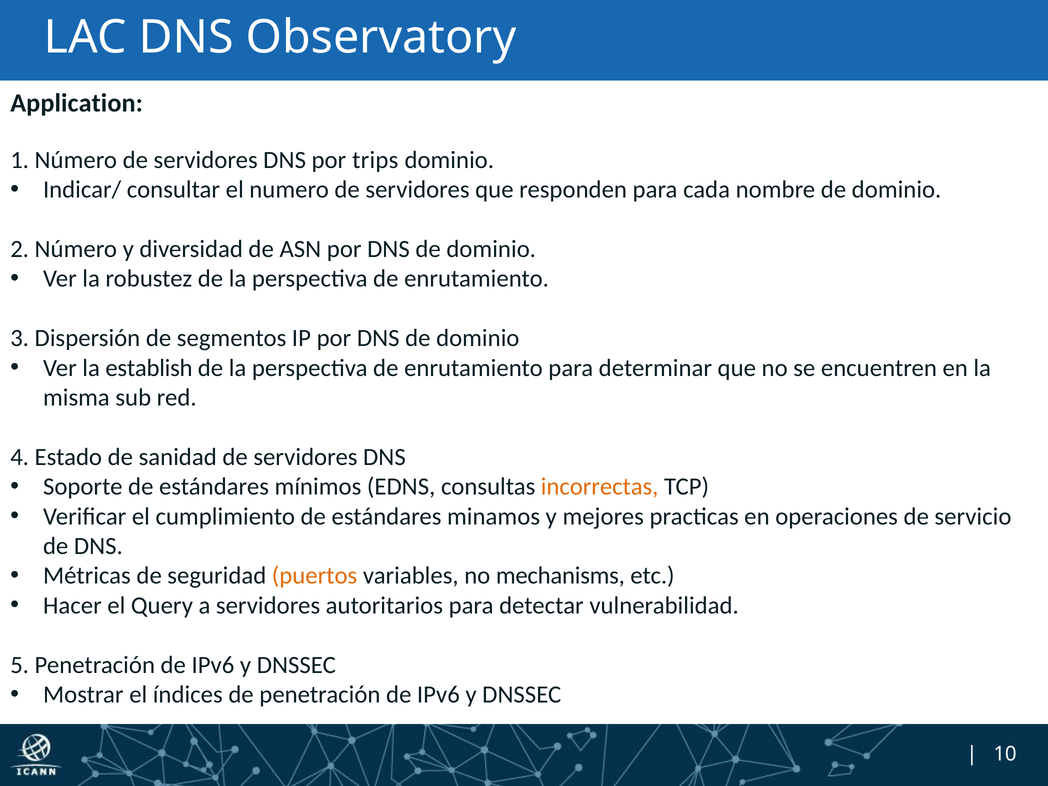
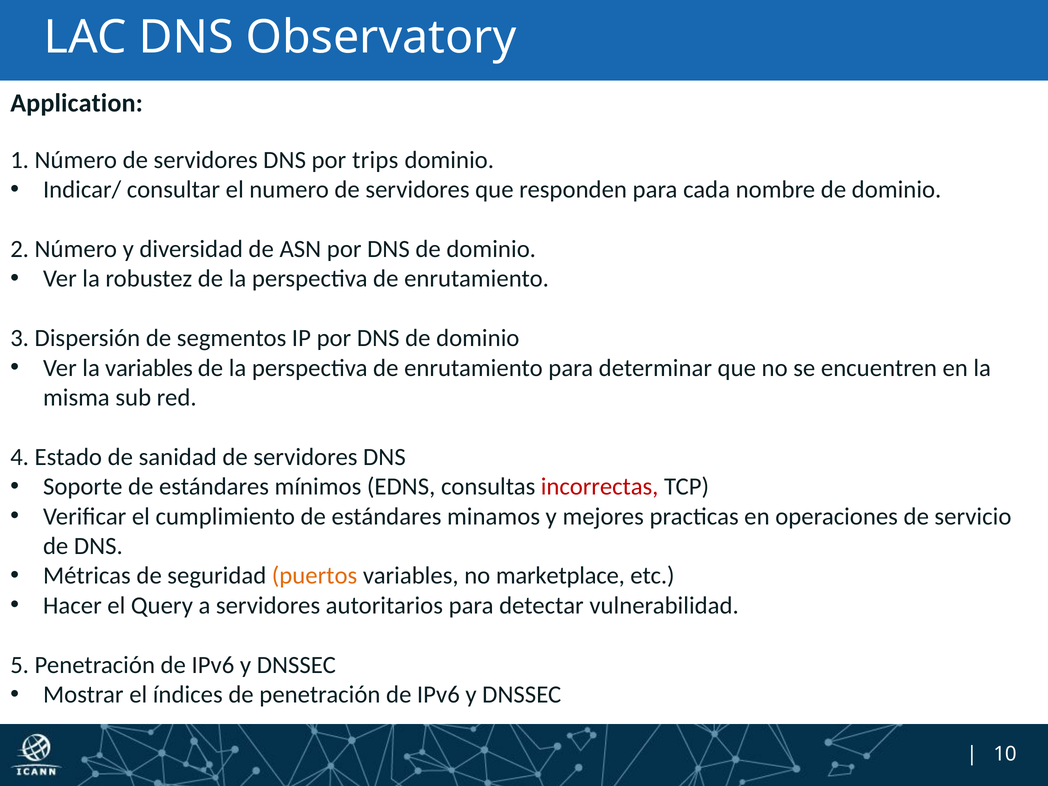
la establish: establish -> variables
incorrectas colour: orange -> red
mechanisms: mechanisms -> marketplace
